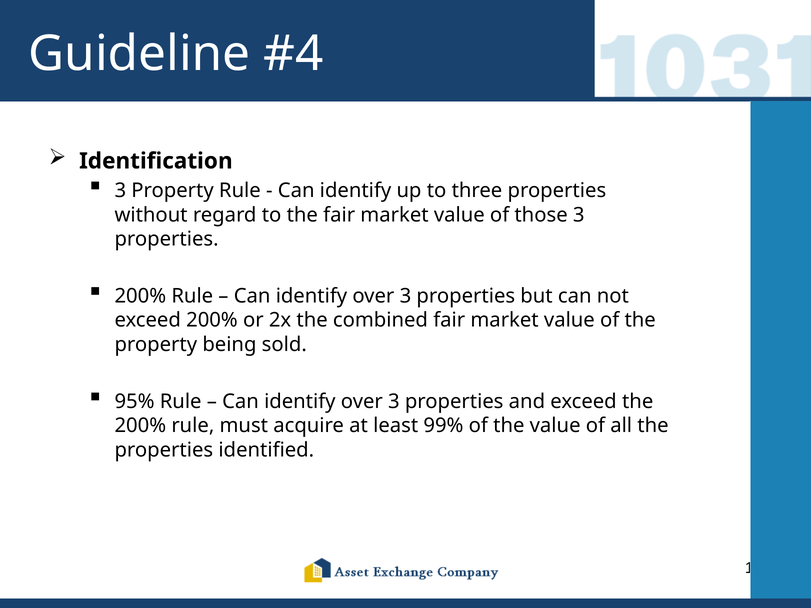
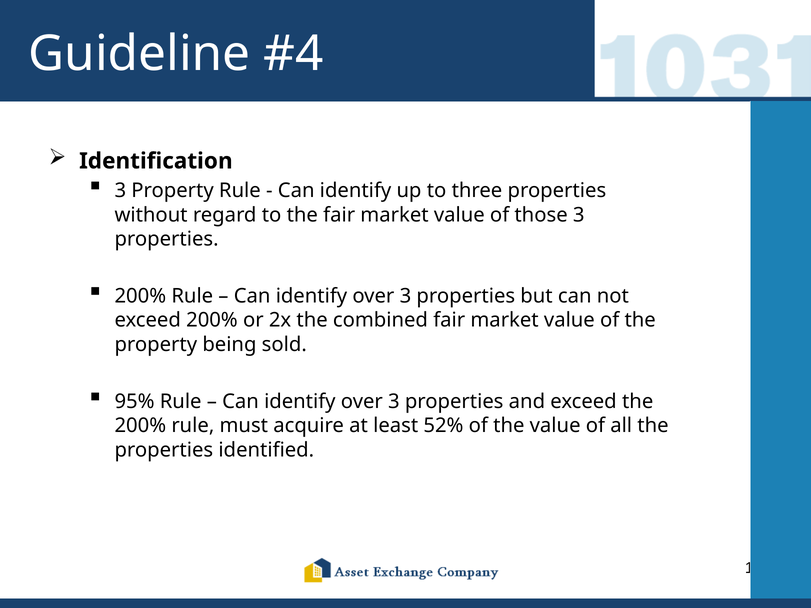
99%: 99% -> 52%
